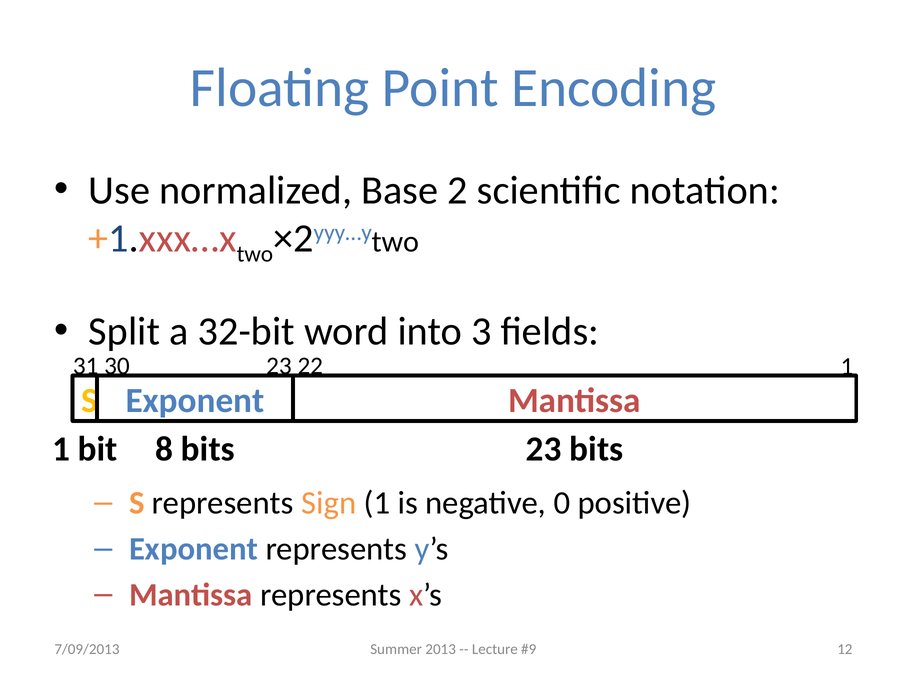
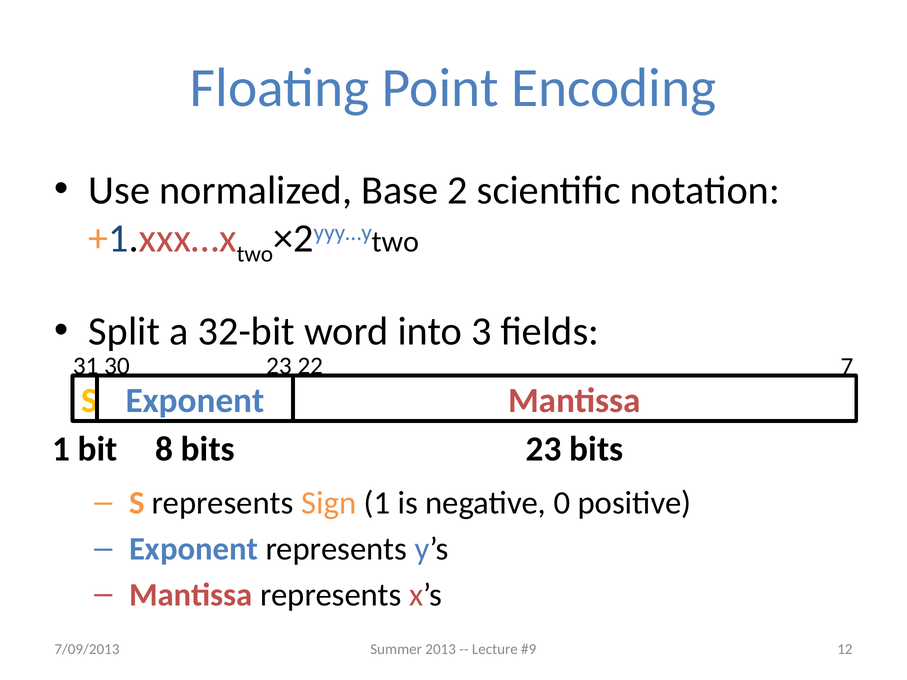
22 1: 1 -> 7
